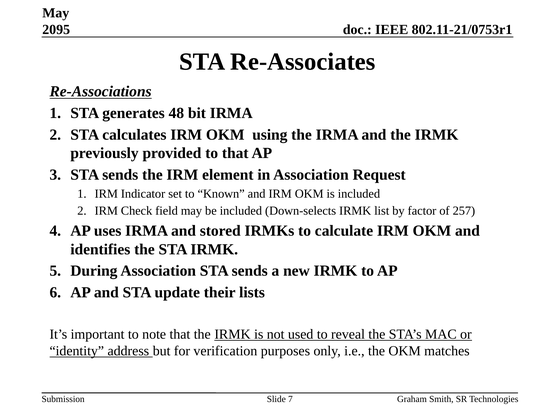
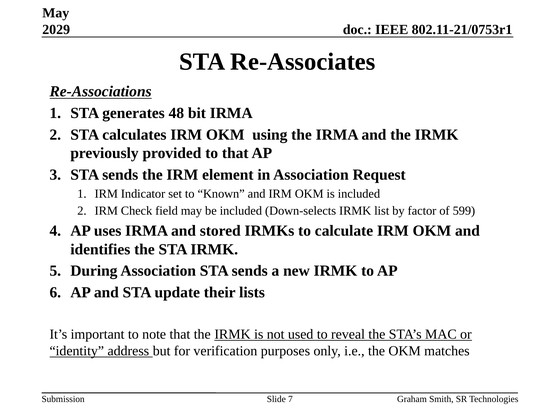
2095: 2095 -> 2029
257: 257 -> 599
